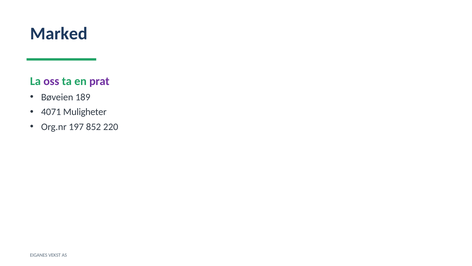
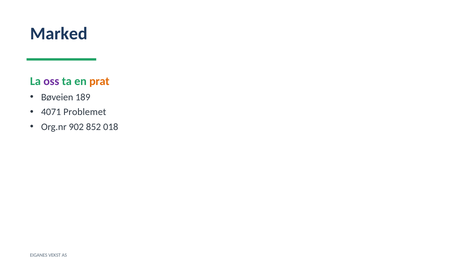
prat colour: purple -> orange
Muligheter: Muligheter -> Problemet
197: 197 -> 902
220: 220 -> 018
